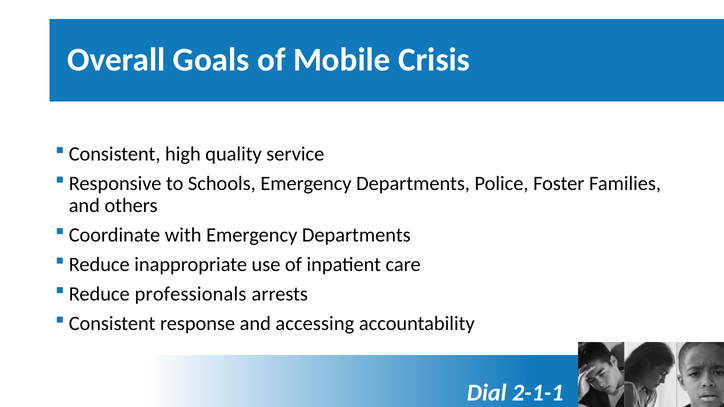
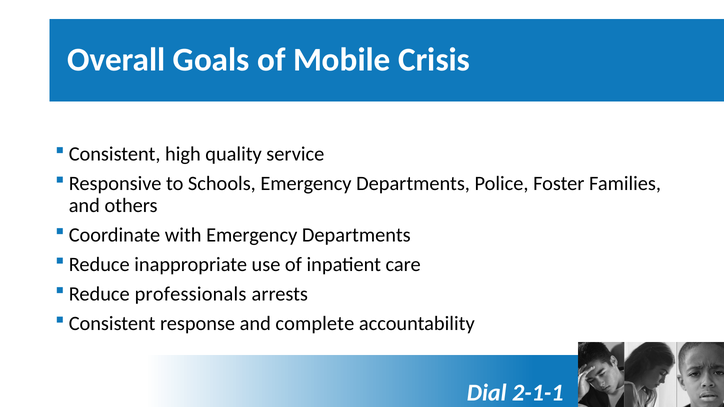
accessing: accessing -> complete
